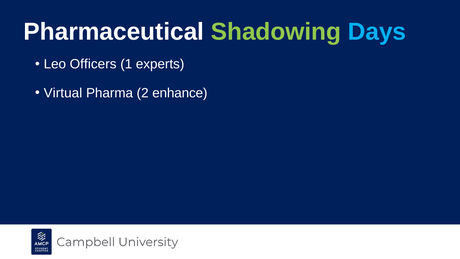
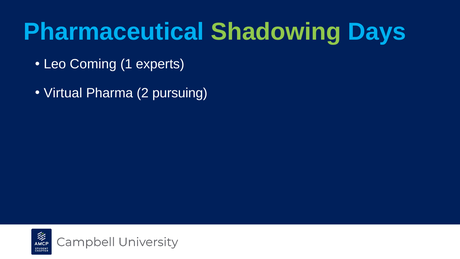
Pharmaceutical colour: white -> light blue
Officers: Officers -> Coming
enhance: enhance -> pursuing
